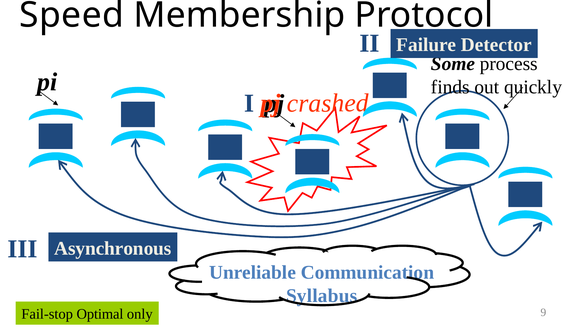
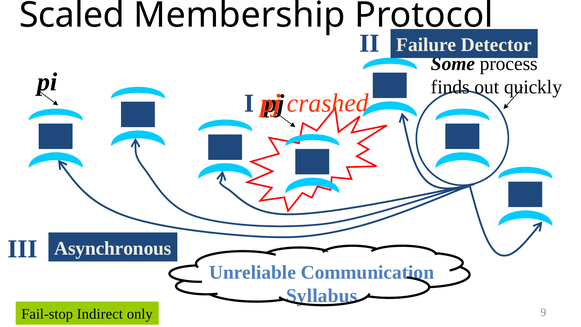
Speed: Speed -> Scaled
Optimal: Optimal -> Indirect
